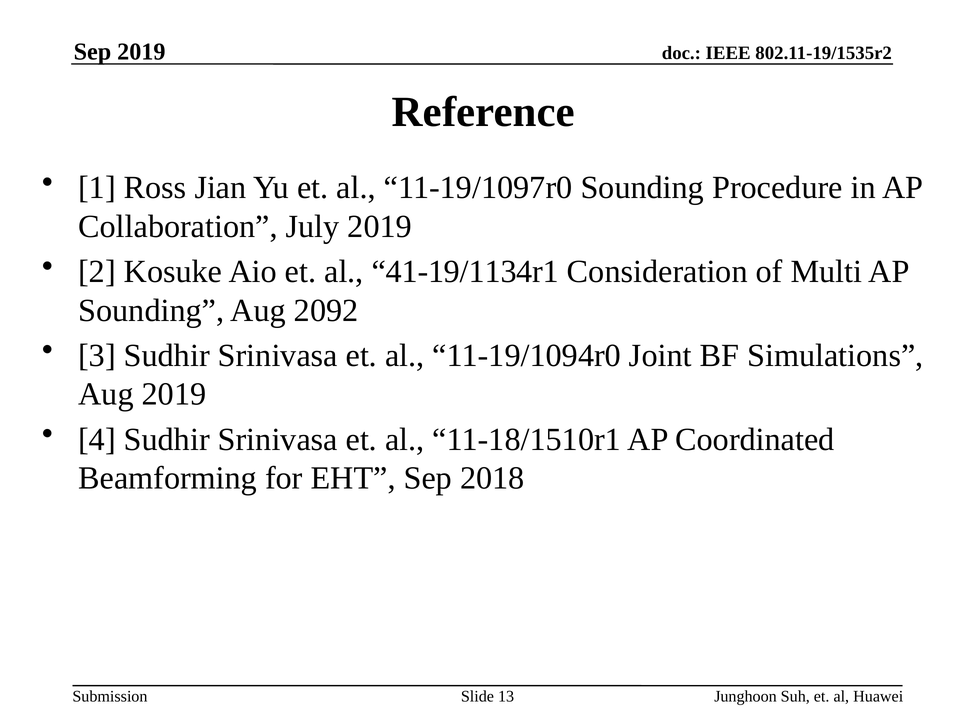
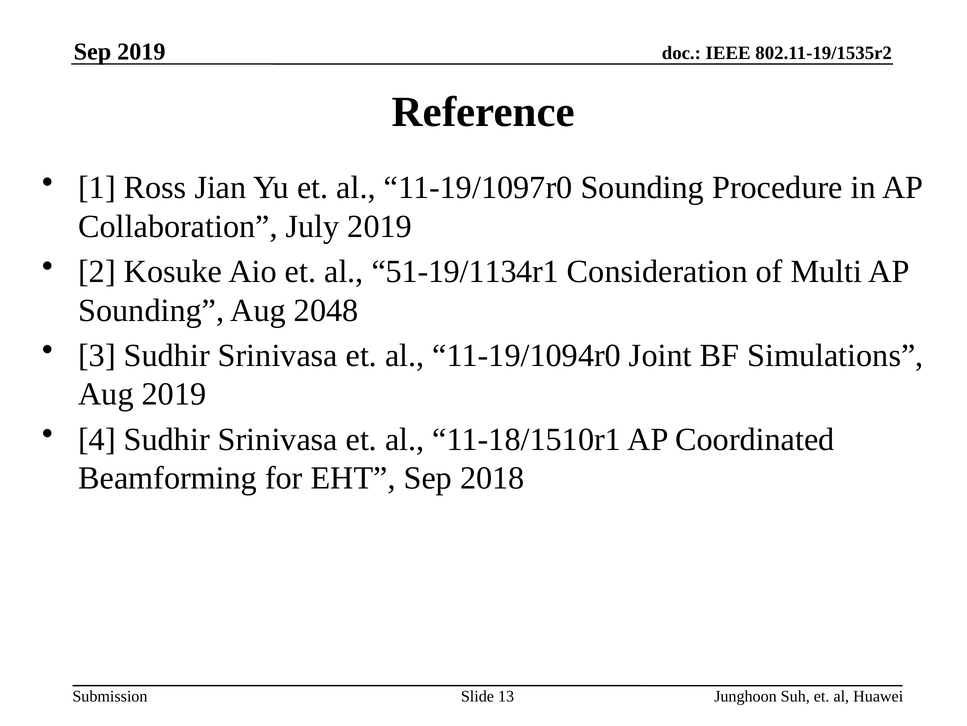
41-19/1134r1: 41-19/1134r1 -> 51-19/1134r1
2092: 2092 -> 2048
